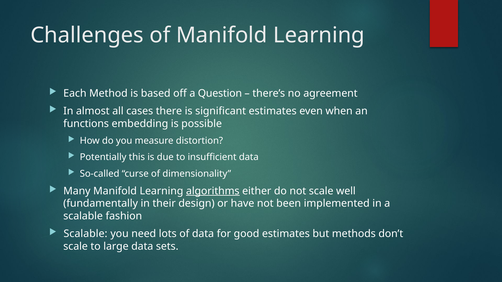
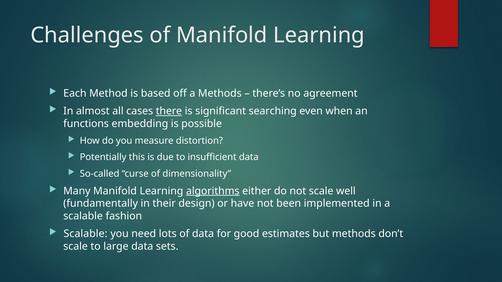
a Question: Question -> Methods
there underline: none -> present
significant estimates: estimates -> searching
